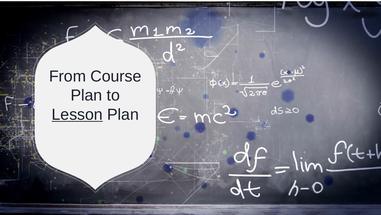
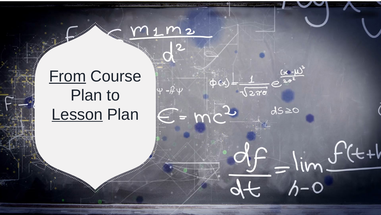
From underline: none -> present
